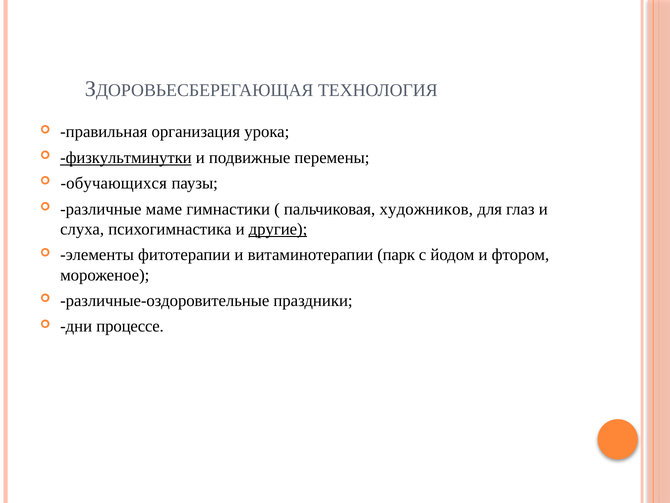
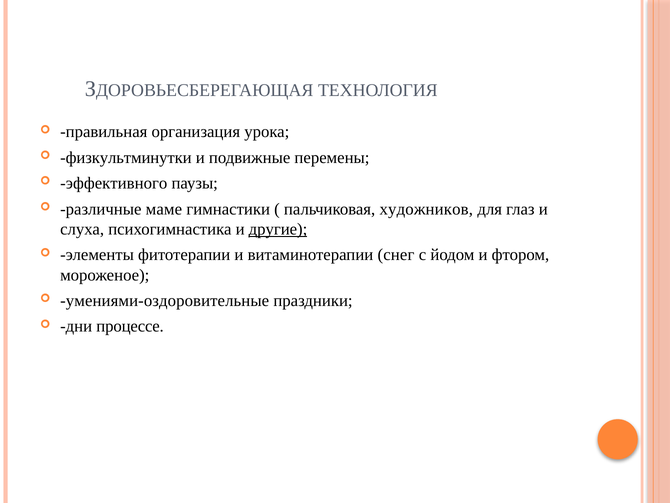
физкультминутки underline: present -> none
обучающихся: обучающихся -> эффективного
парк: парк -> снег
различные-оздоровительные: различные-оздоровительные -> умениями-оздоровительные
